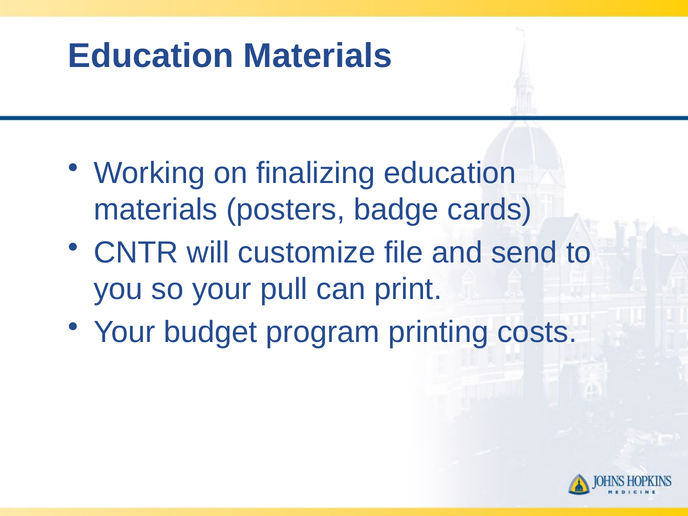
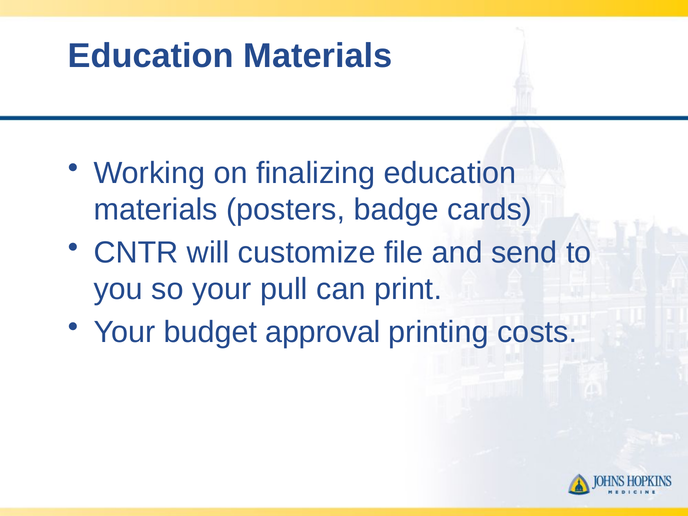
program: program -> approval
